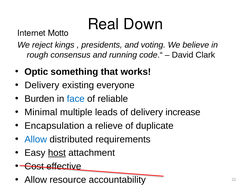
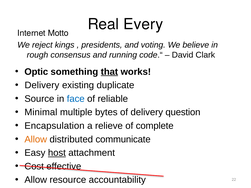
Down: Down -> Every
that underline: none -> present
everyone: everyone -> duplicate
Burden: Burden -> Source
leads: leads -> bytes
increase: increase -> question
duplicate: duplicate -> complete
Allow at (36, 139) colour: blue -> orange
requirements: requirements -> communicate
